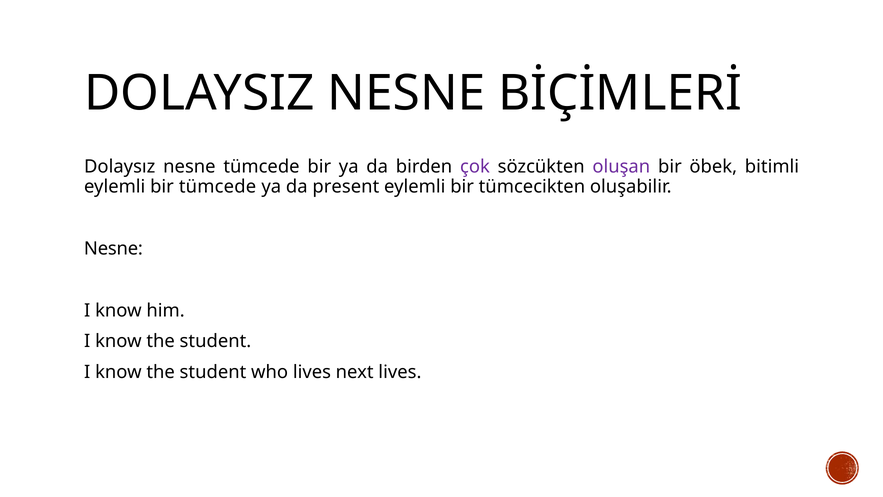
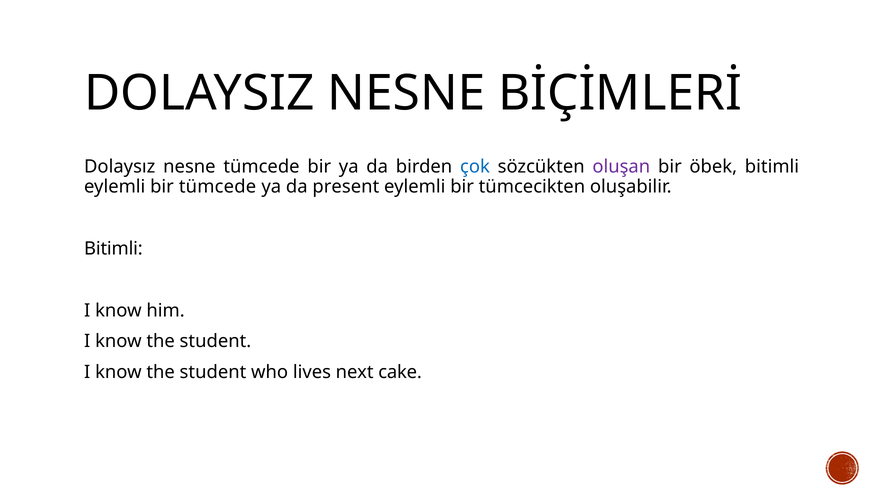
çok colour: purple -> blue
Nesne at (113, 248): Nesne -> Bitimli
next lives: lives -> cake
